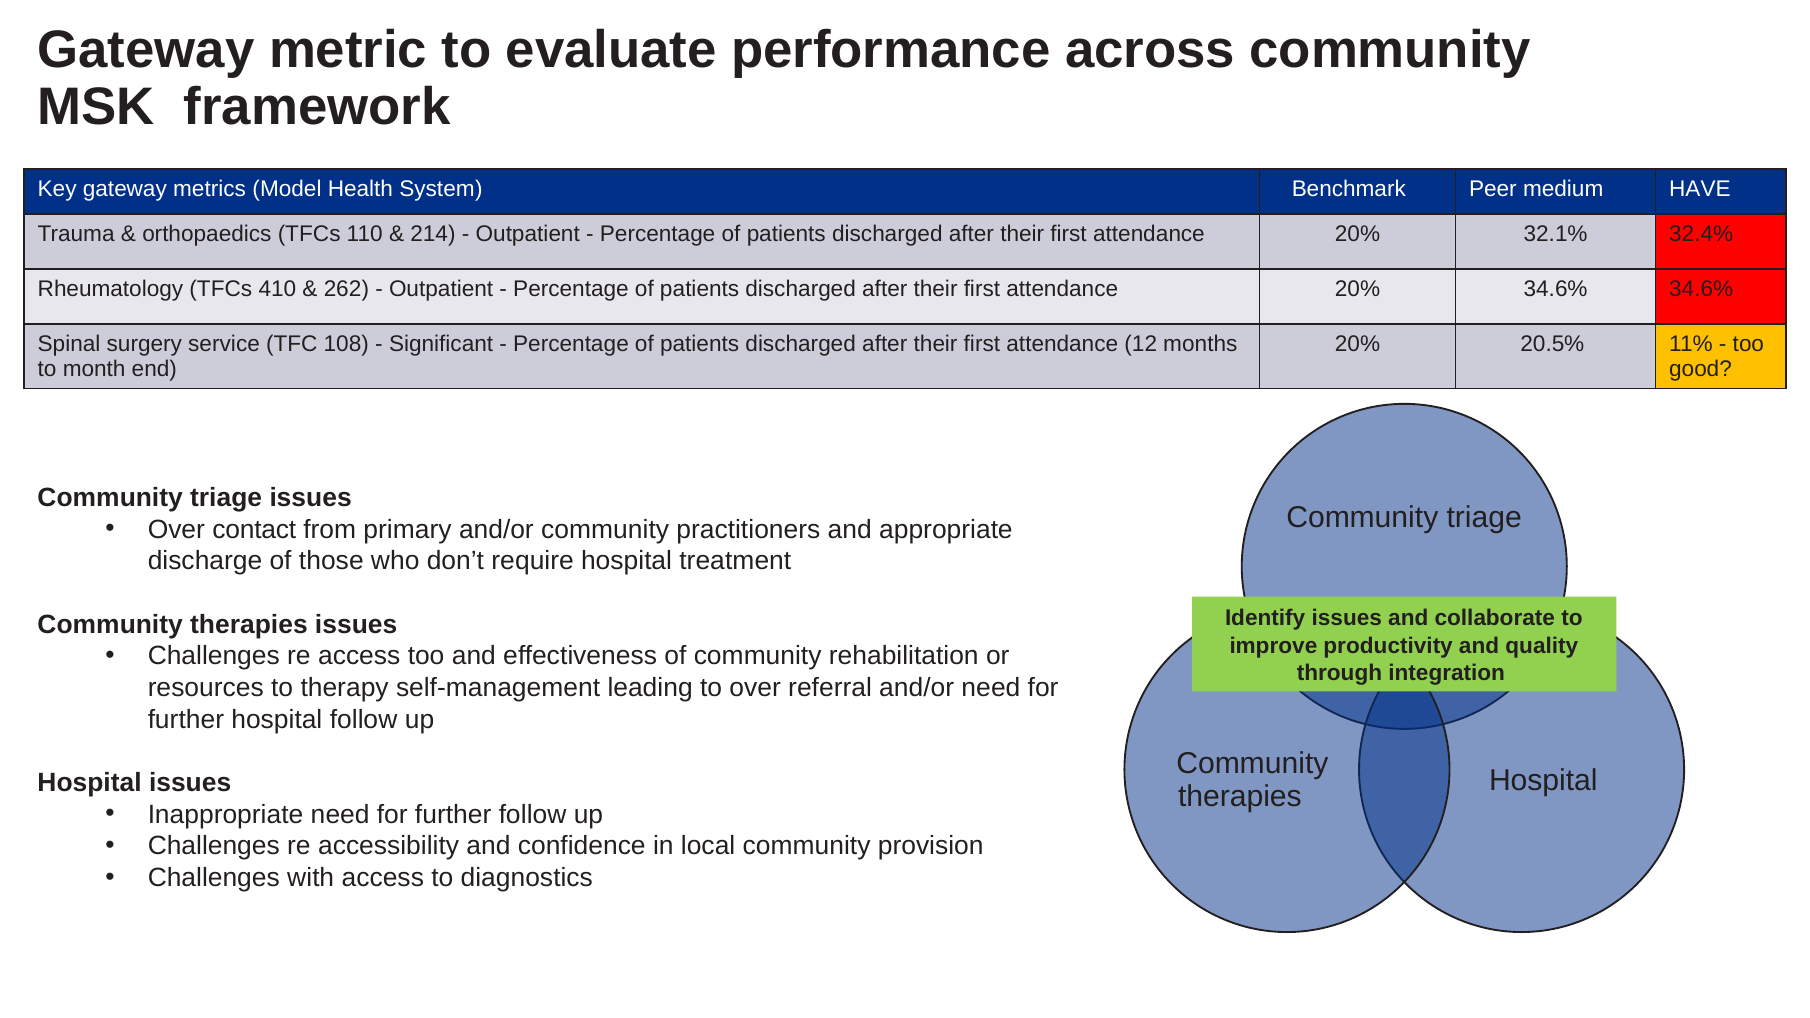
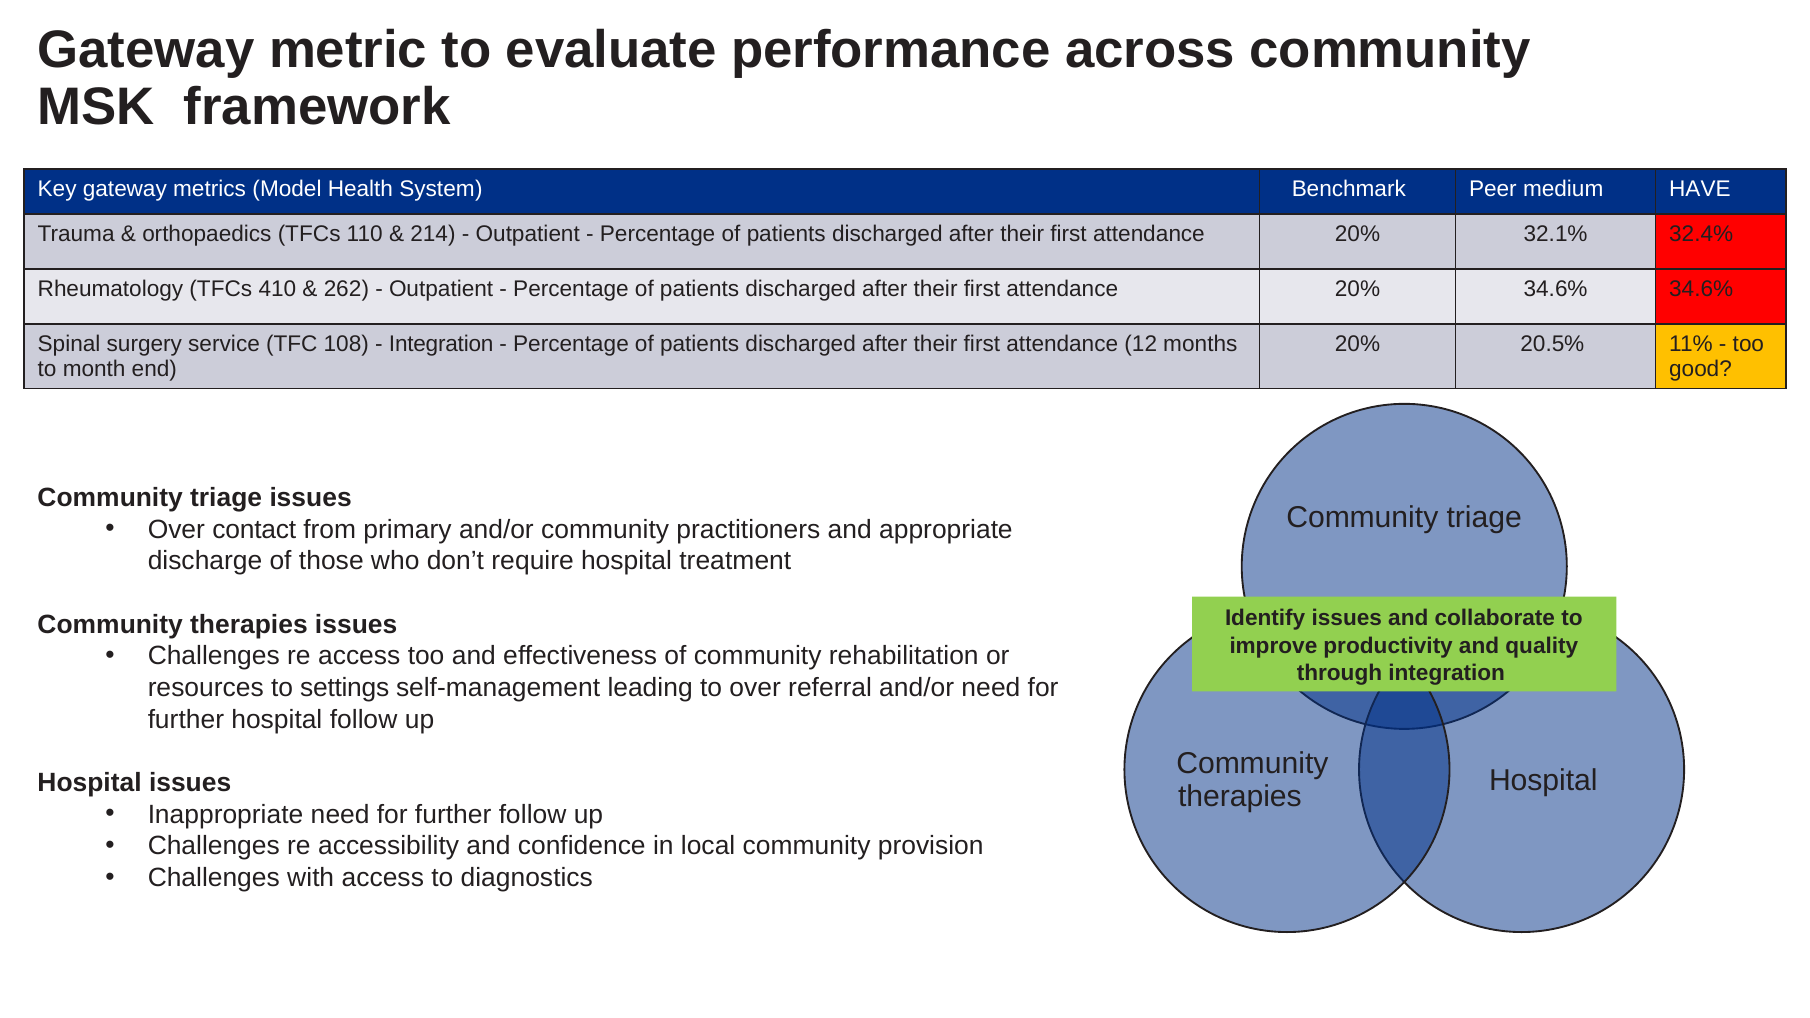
Significant at (441, 344): Significant -> Integration
therapy: therapy -> settings
